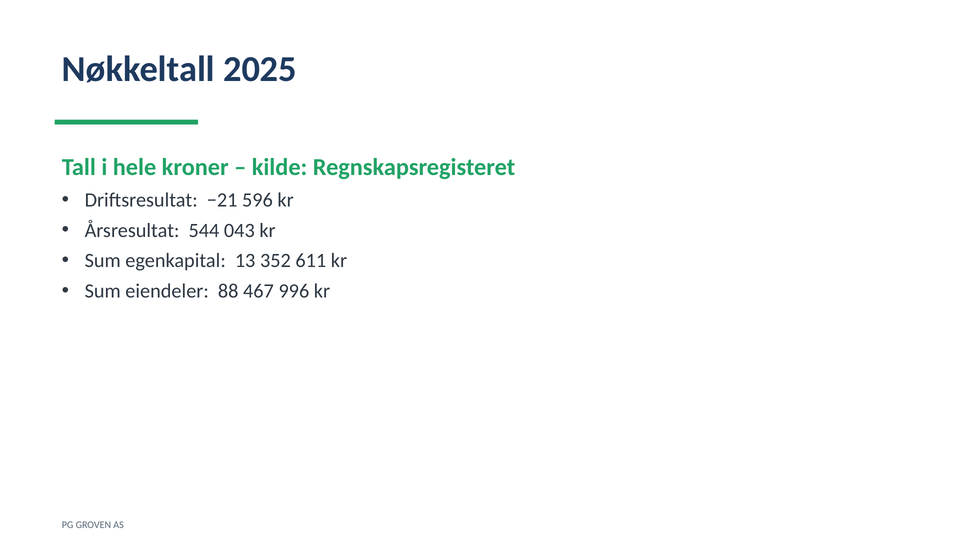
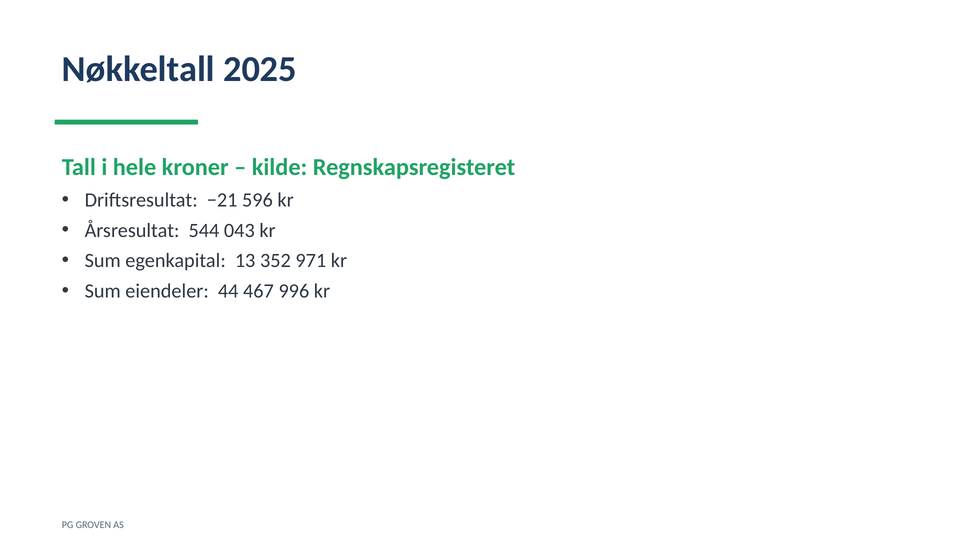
611: 611 -> 971
88: 88 -> 44
